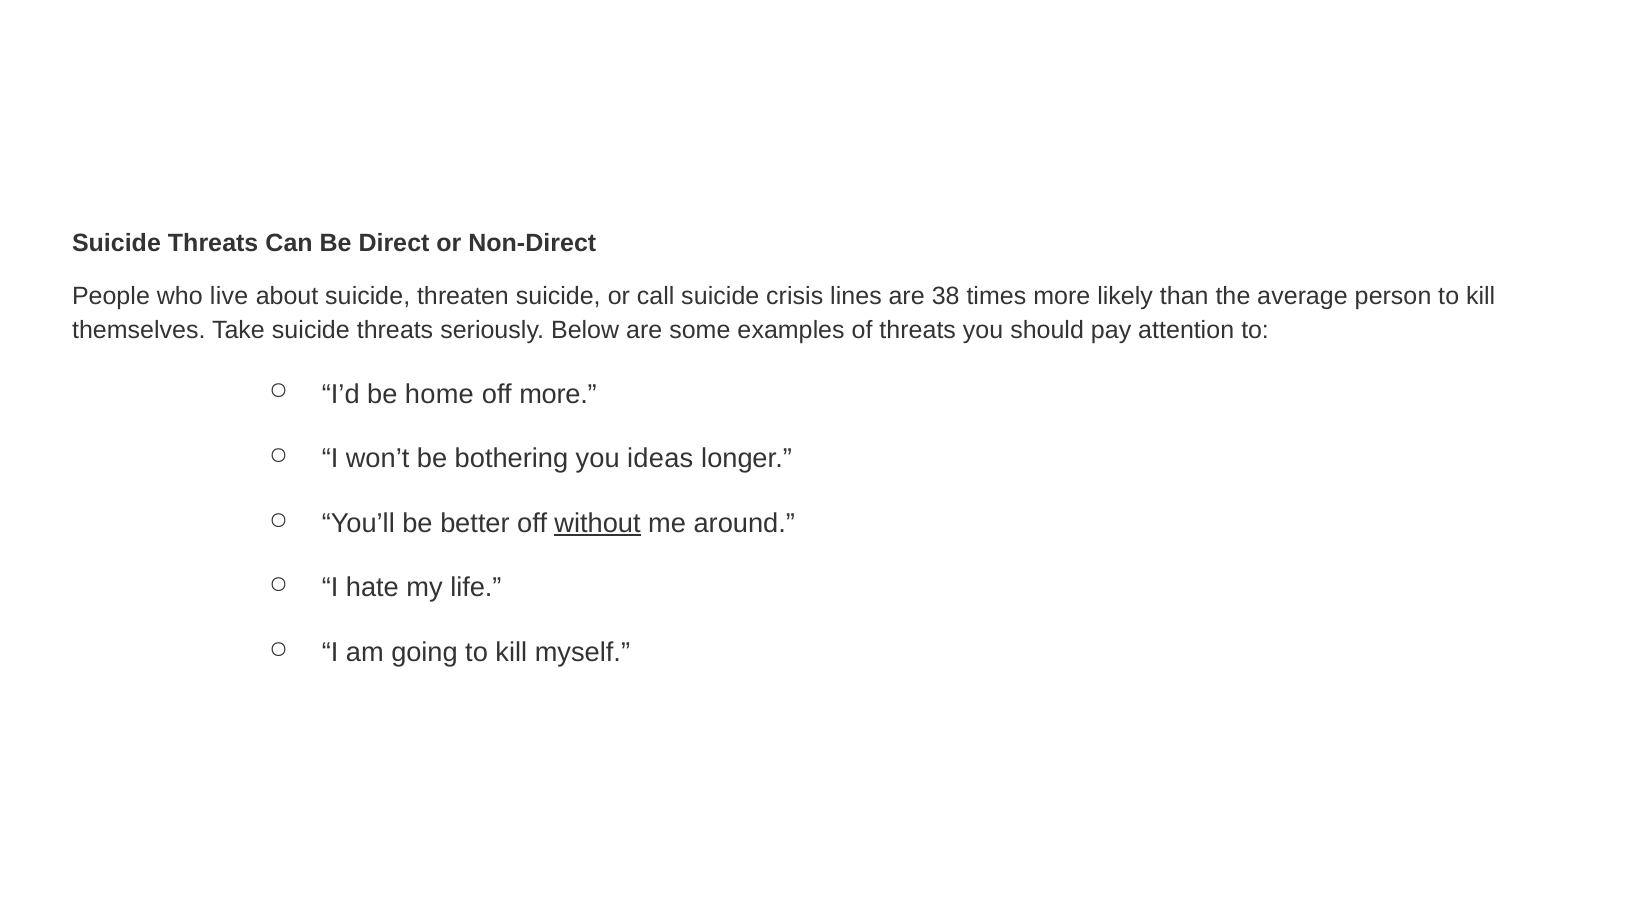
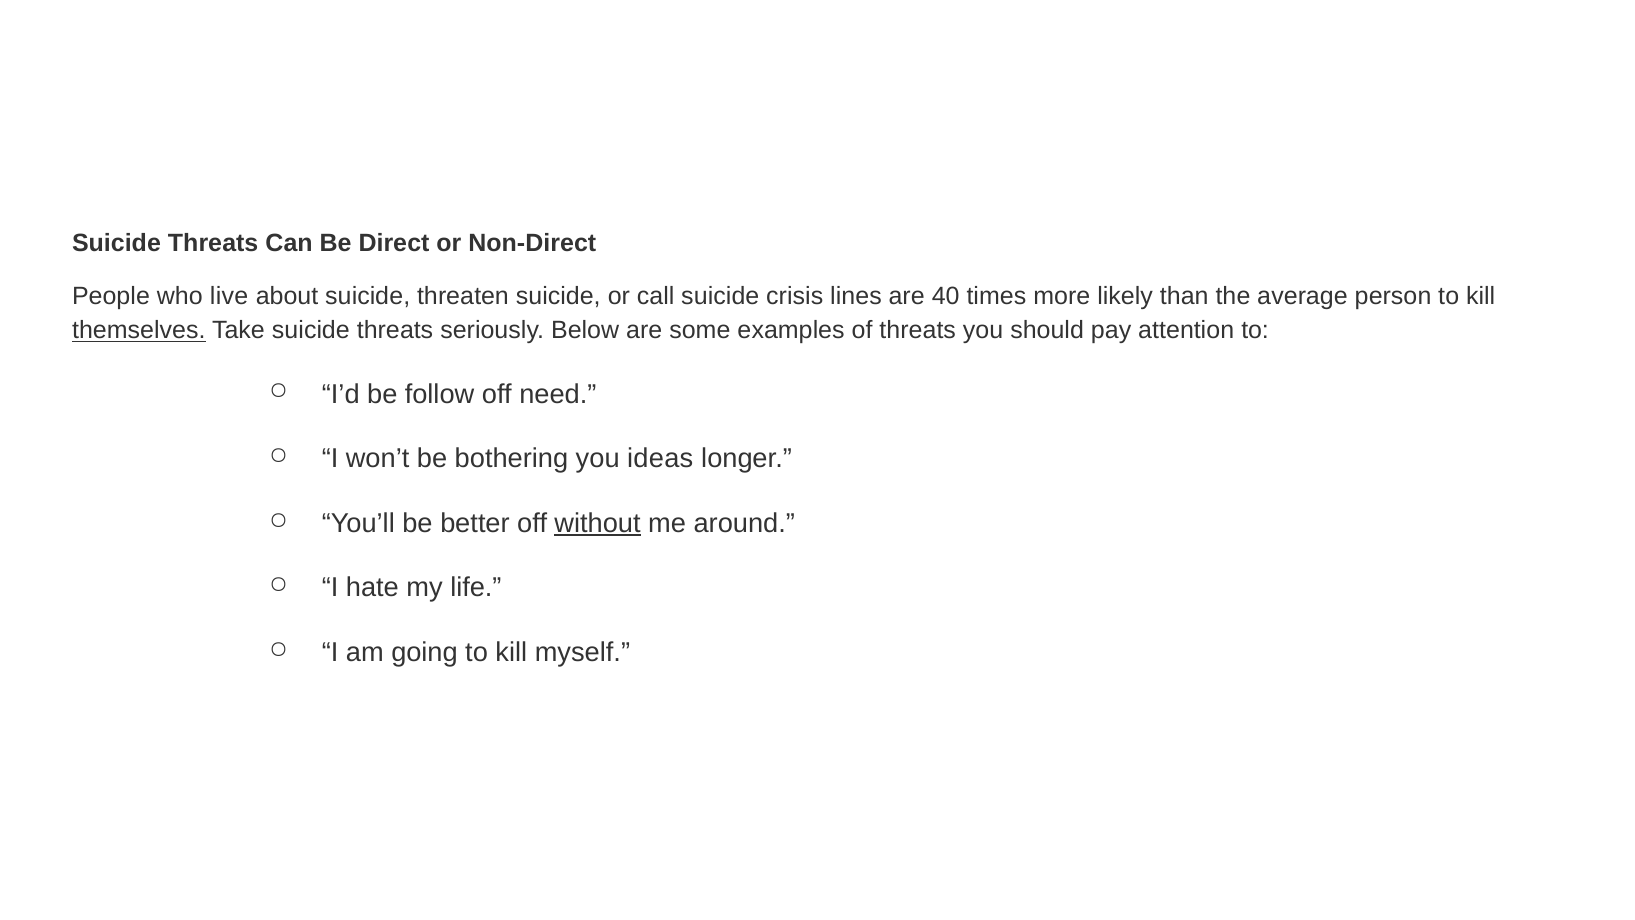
38: 38 -> 40
themselves underline: none -> present
home: home -> follow
off more: more -> need
